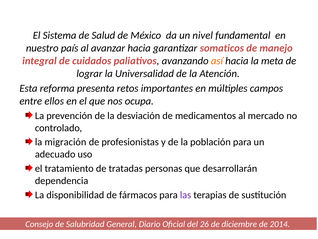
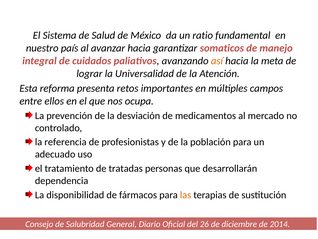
nivel: nivel -> ratio
migración: migración -> referencia
las colour: purple -> orange
